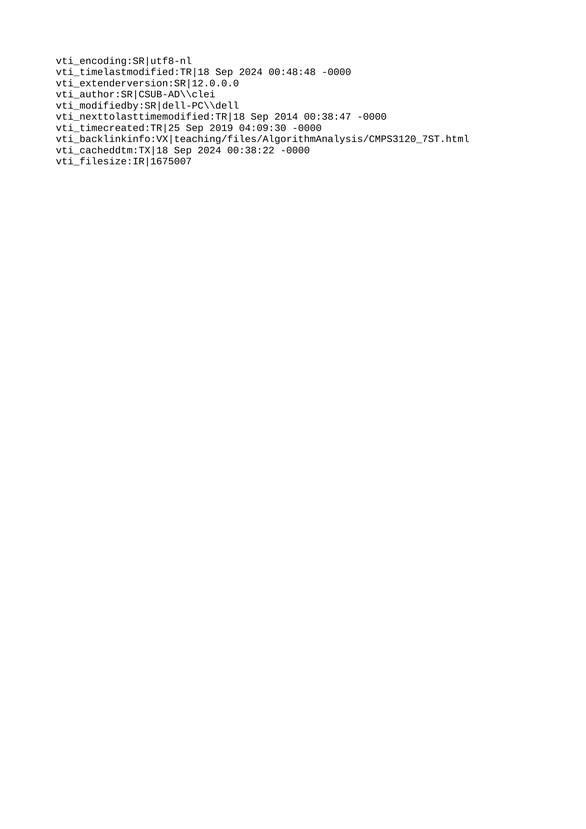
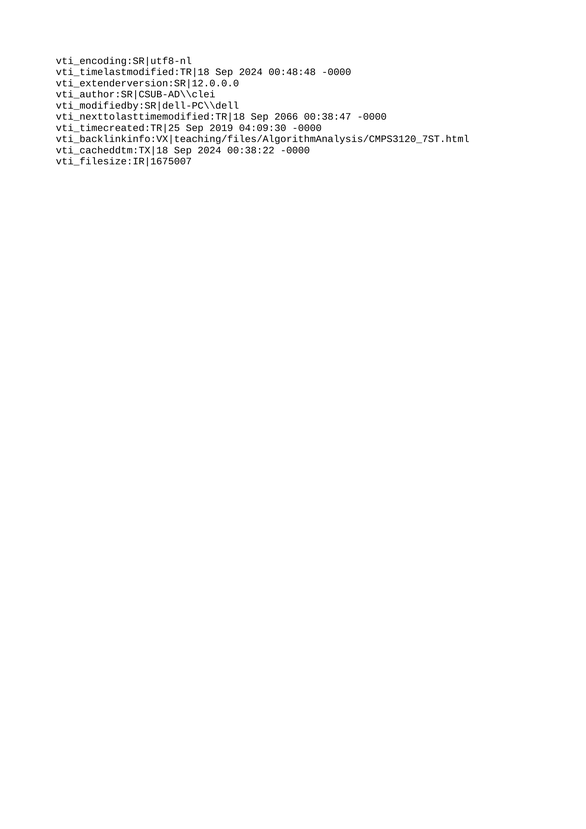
2014: 2014 -> 2066
